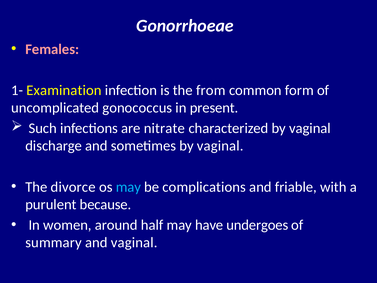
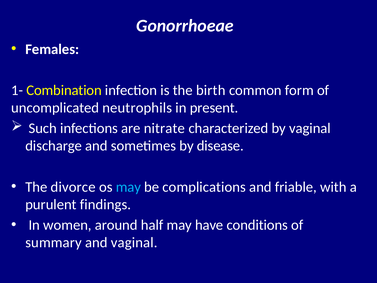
Females colour: pink -> white
Examination: Examination -> Combination
from: from -> birth
gonococcus: gonococcus -> neutrophils
sometimes by vaginal: vaginal -> disease
because: because -> findings
undergoes: undergoes -> conditions
